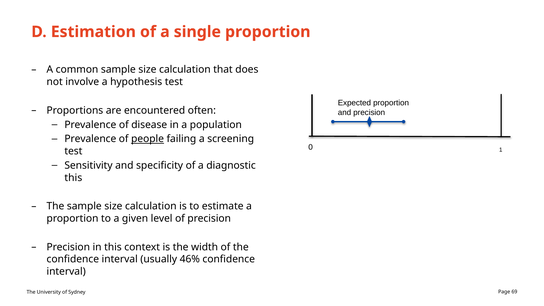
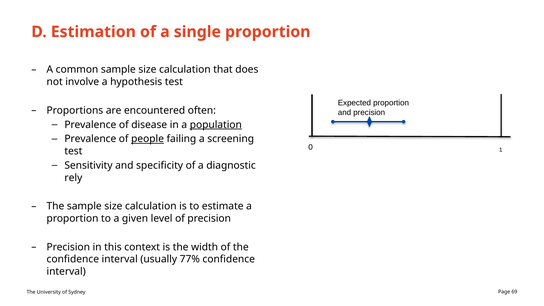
population underline: none -> present
this at (73, 178): this -> rely
46%: 46% -> 77%
